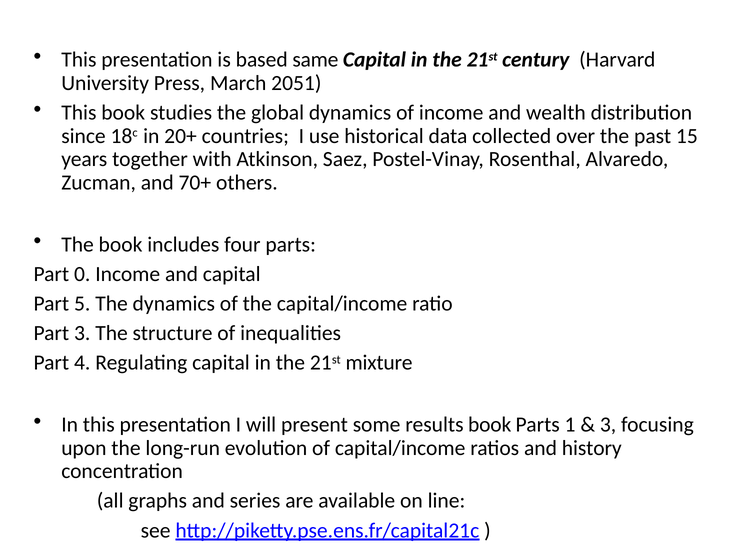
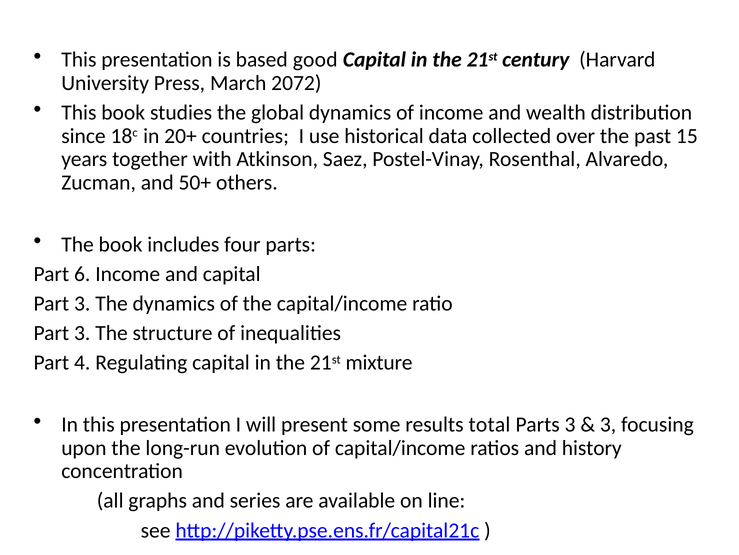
same: same -> good
2051: 2051 -> 2072
70+: 70+ -> 50+
0: 0 -> 6
5 at (82, 303): 5 -> 3
results book: book -> total
Parts 1: 1 -> 3
